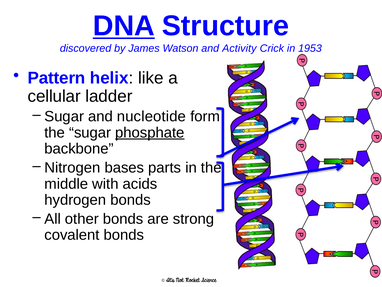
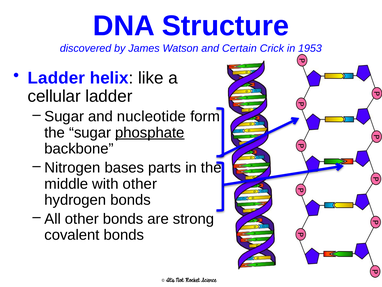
DNA underline: present -> none
Activity: Activity -> Certain
Pattern at (57, 78): Pattern -> Ladder
with acids: acids -> other
